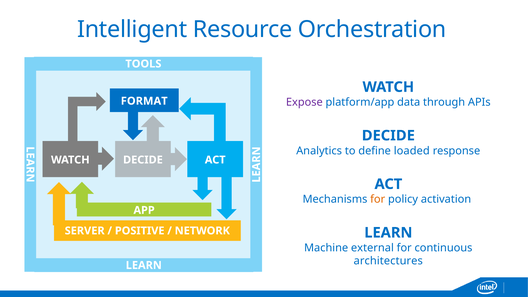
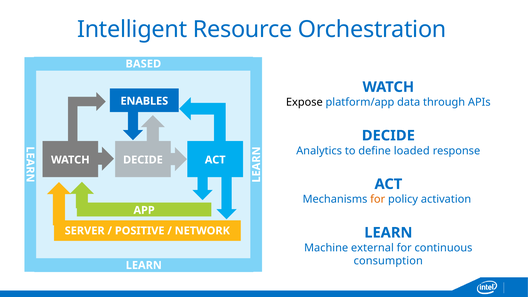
TOOLS: TOOLS -> BASED
Expose colour: purple -> black
FORMAT: FORMAT -> ENABLES
architectures: architectures -> consumption
